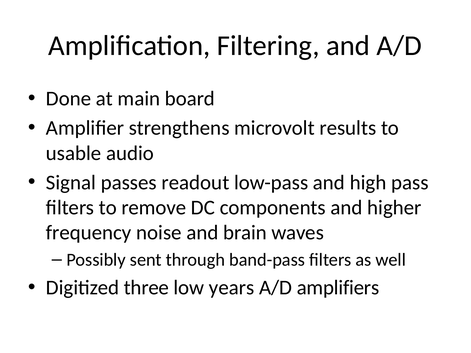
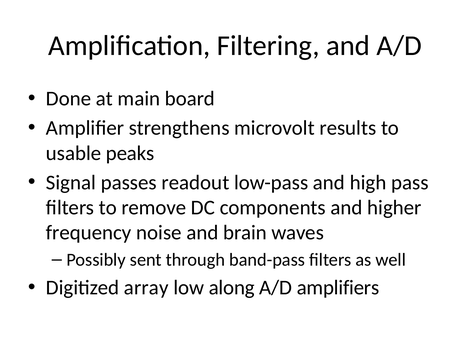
audio: audio -> peaks
three: three -> array
years: years -> along
